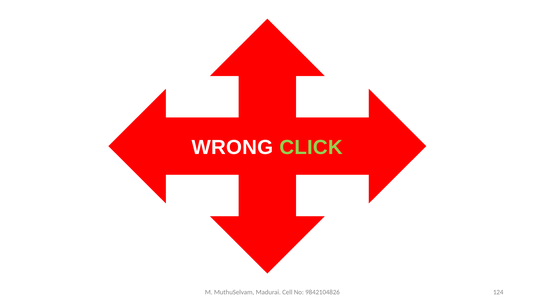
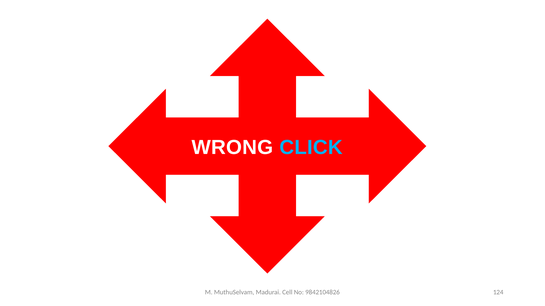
CLICK colour: light green -> light blue
